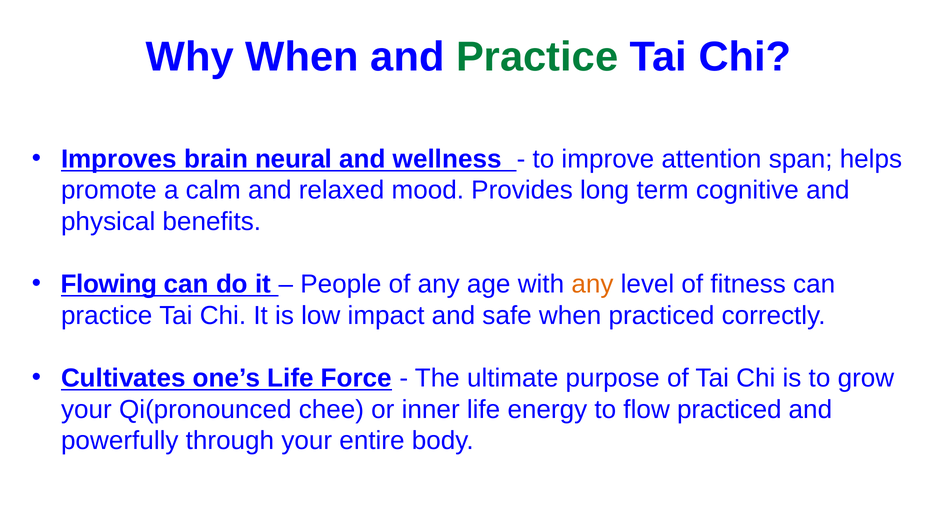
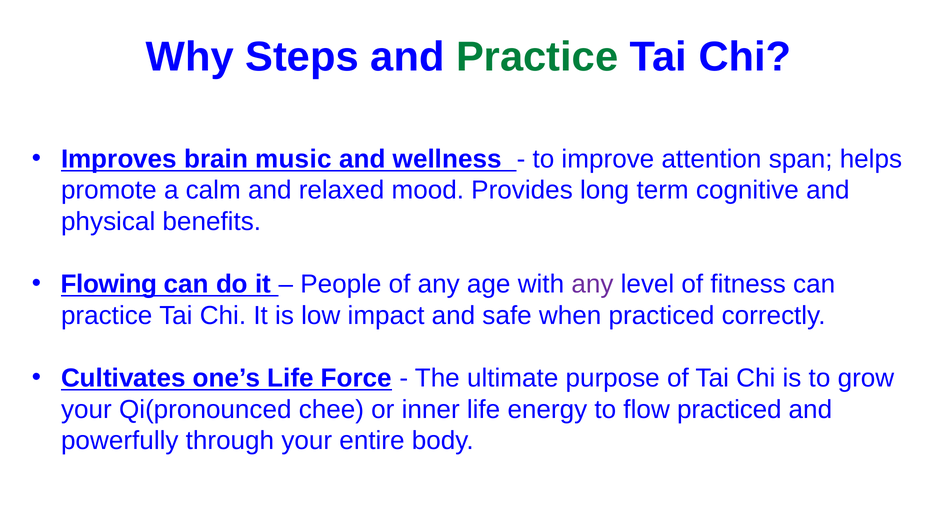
Why When: When -> Steps
neural: neural -> music
any at (592, 284) colour: orange -> purple
